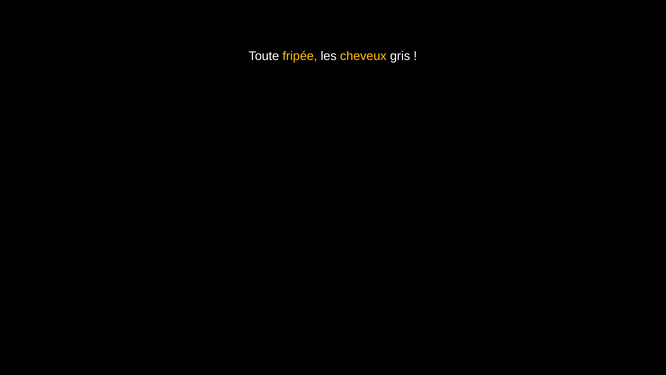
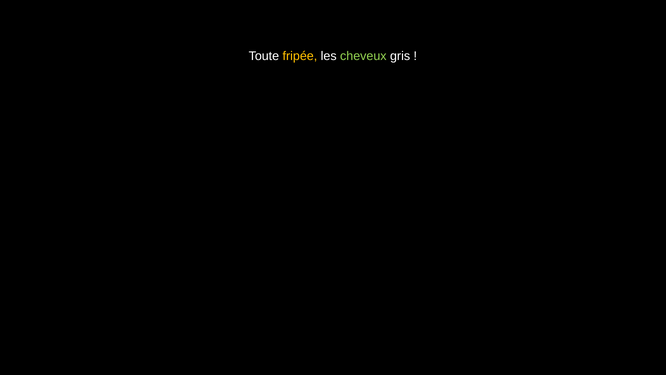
cheveux colour: yellow -> light green
